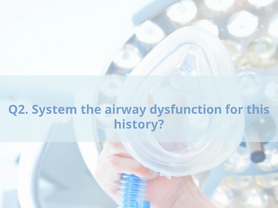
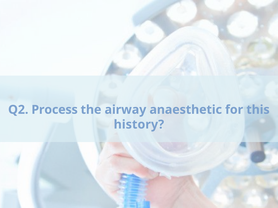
System: System -> Process
dysfunction: dysfunction -> anaesthetic
